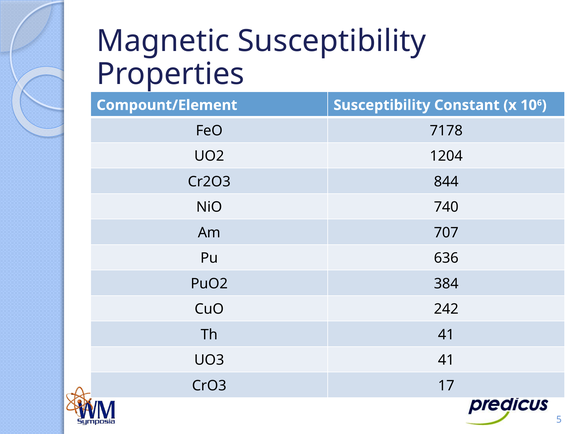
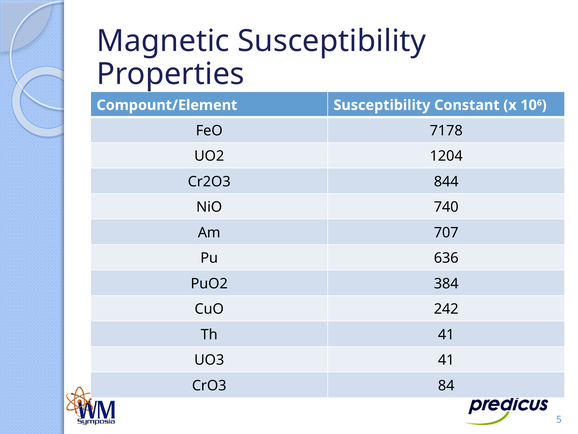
17: 17 -> 84
